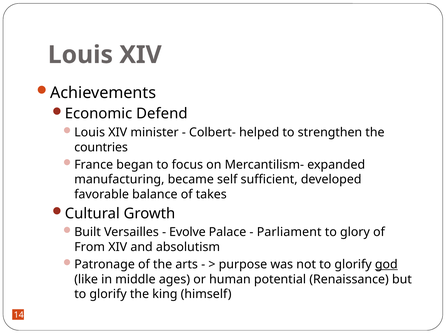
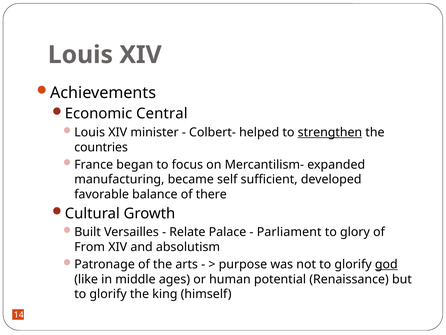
Defend: Defend -> Central
strengthen underline: none -> present
takes: takes -> there
Evolve: Evolve -> Relate
